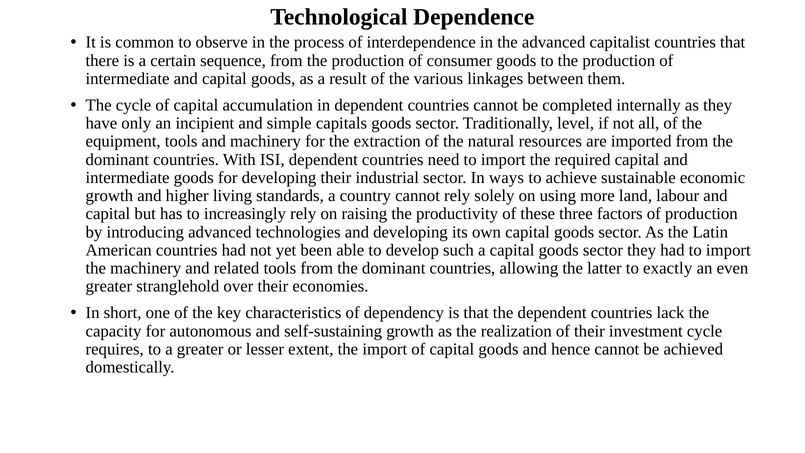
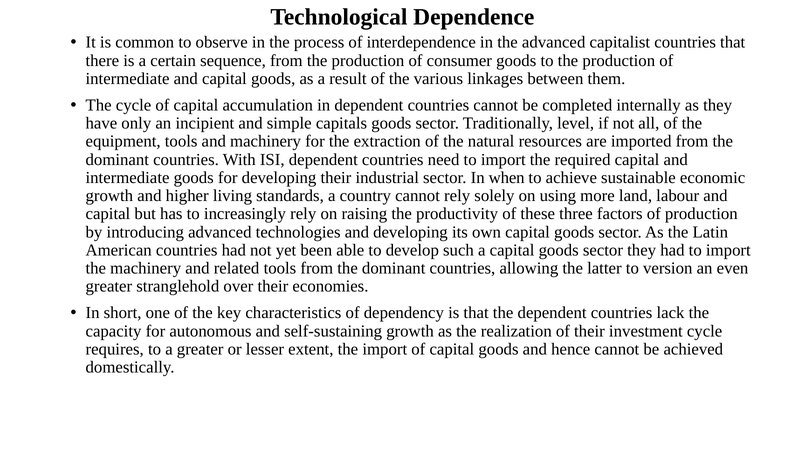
ways: ways -> when
exactly: exactly -> version
